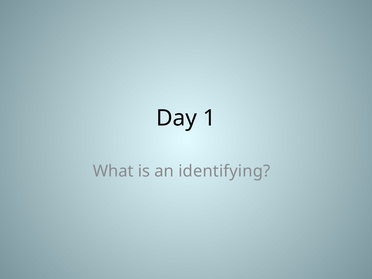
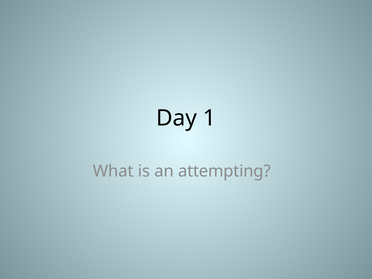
identifying: identifying -> attempting
